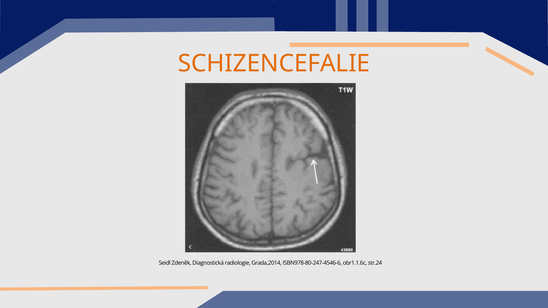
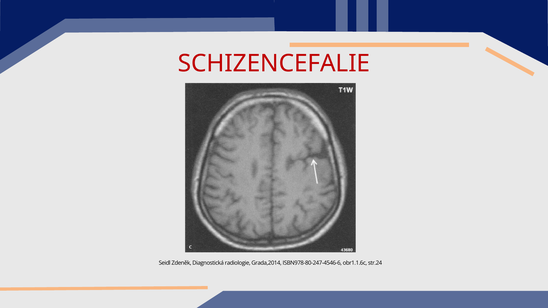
SCHIZENCEFALIE colour: orange -> red
